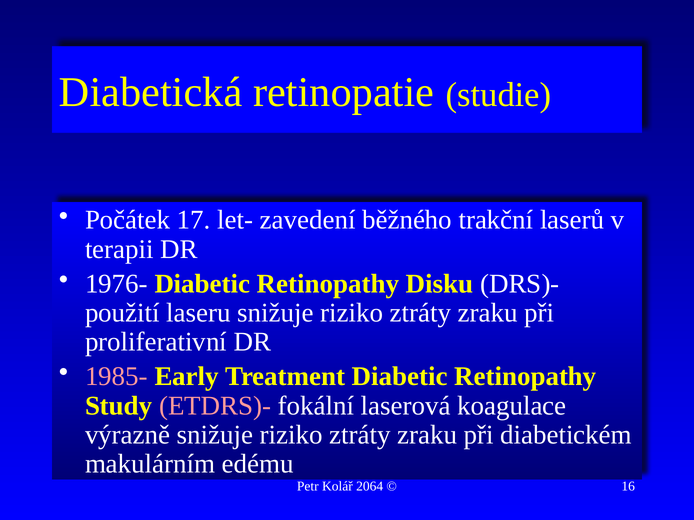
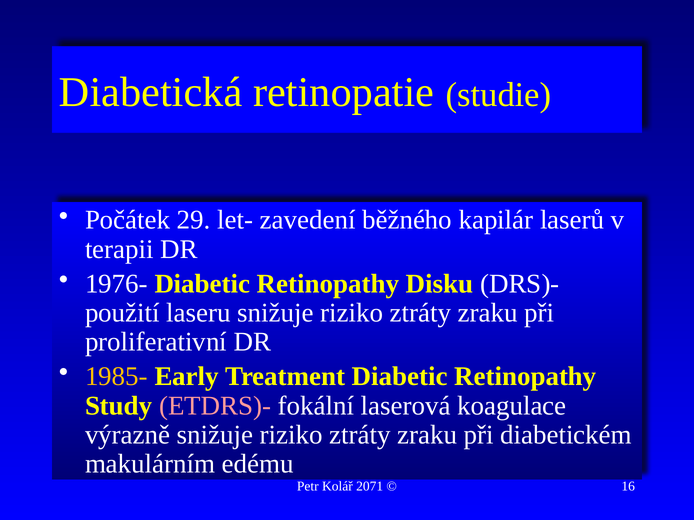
17: 17 -> 29
trakční: trakční -> kapilár
1985- colour: pink -> yellow
2064: 2064 -> 2071
